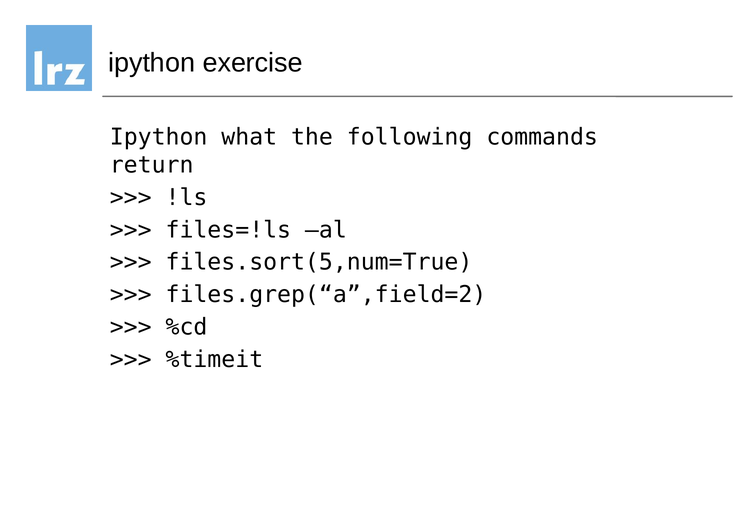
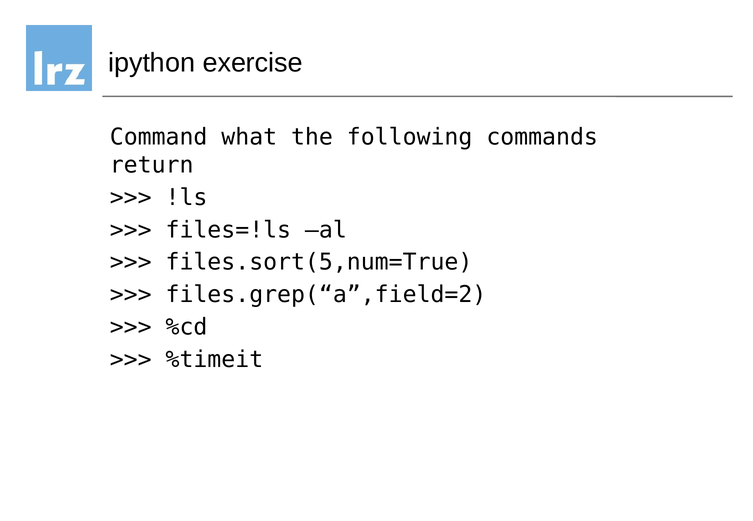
Ipython at (159, 137): Ipython -> Command
